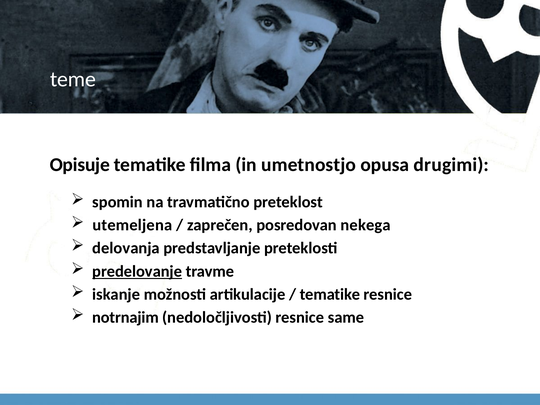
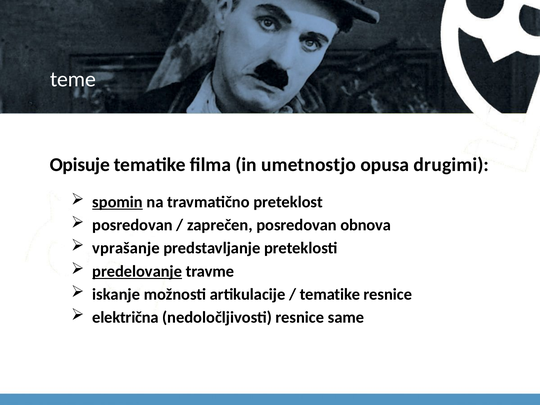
spomin underline: none -> present
utemeljena at (132, 225): utemeljena -> posredovan
nekega: nekega -> obnova
delovanja: delovanja -> vprašanje
notrnajim: notrnajim -> električna
